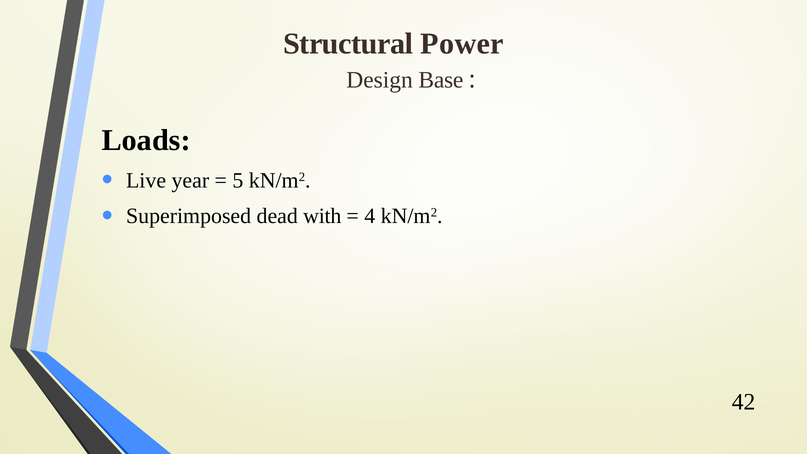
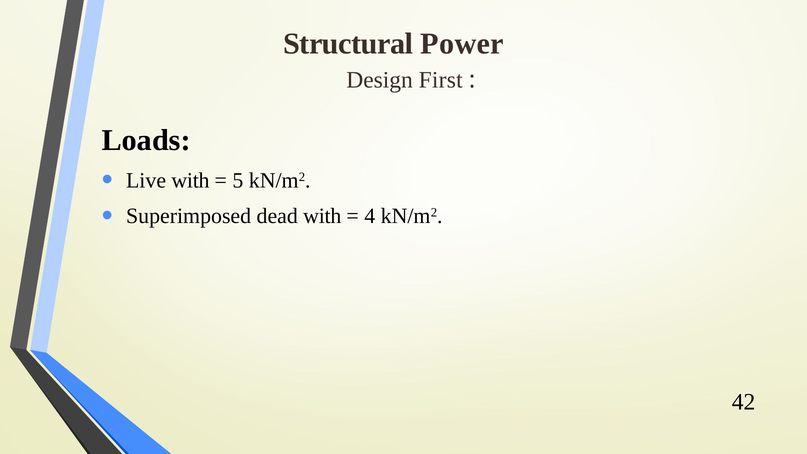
Base: Base -> First
Live year: year -> with
